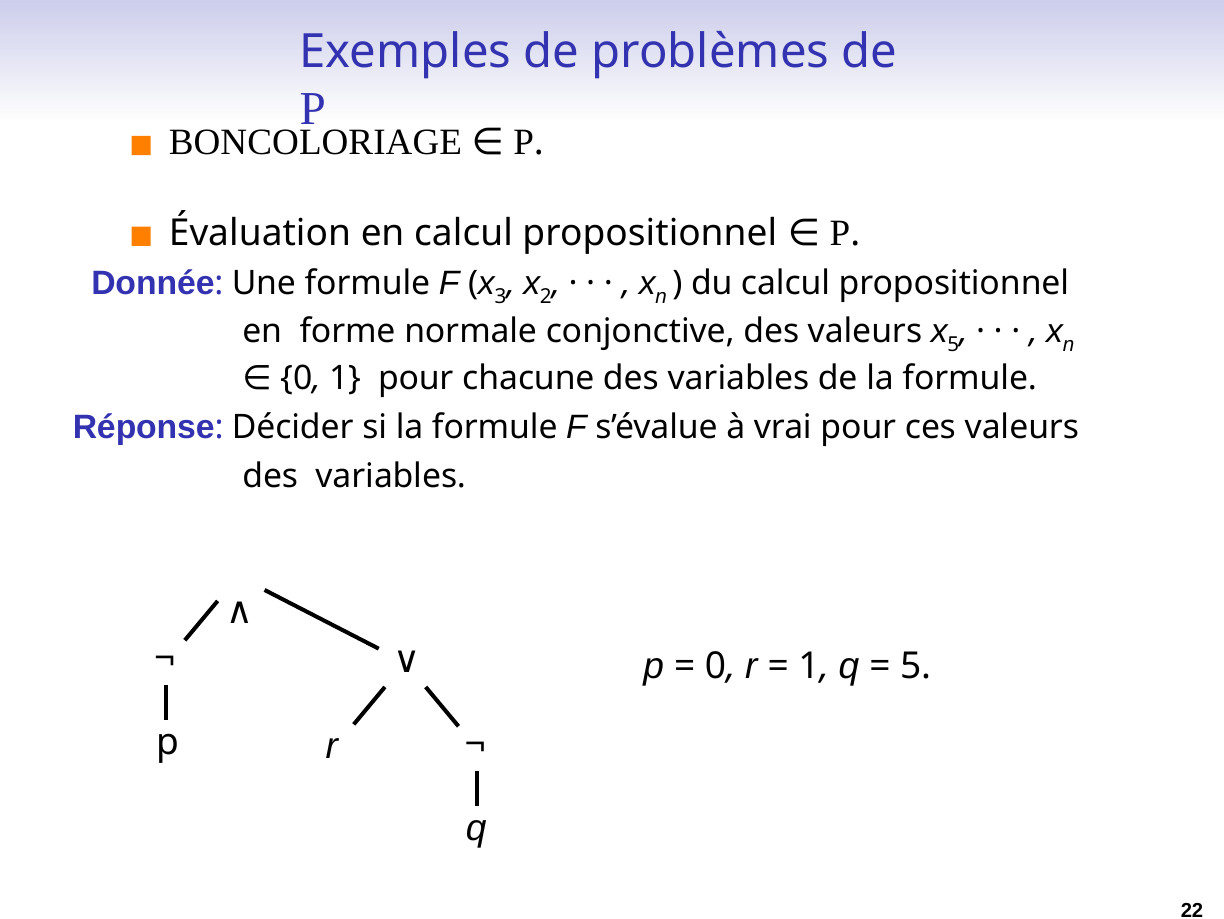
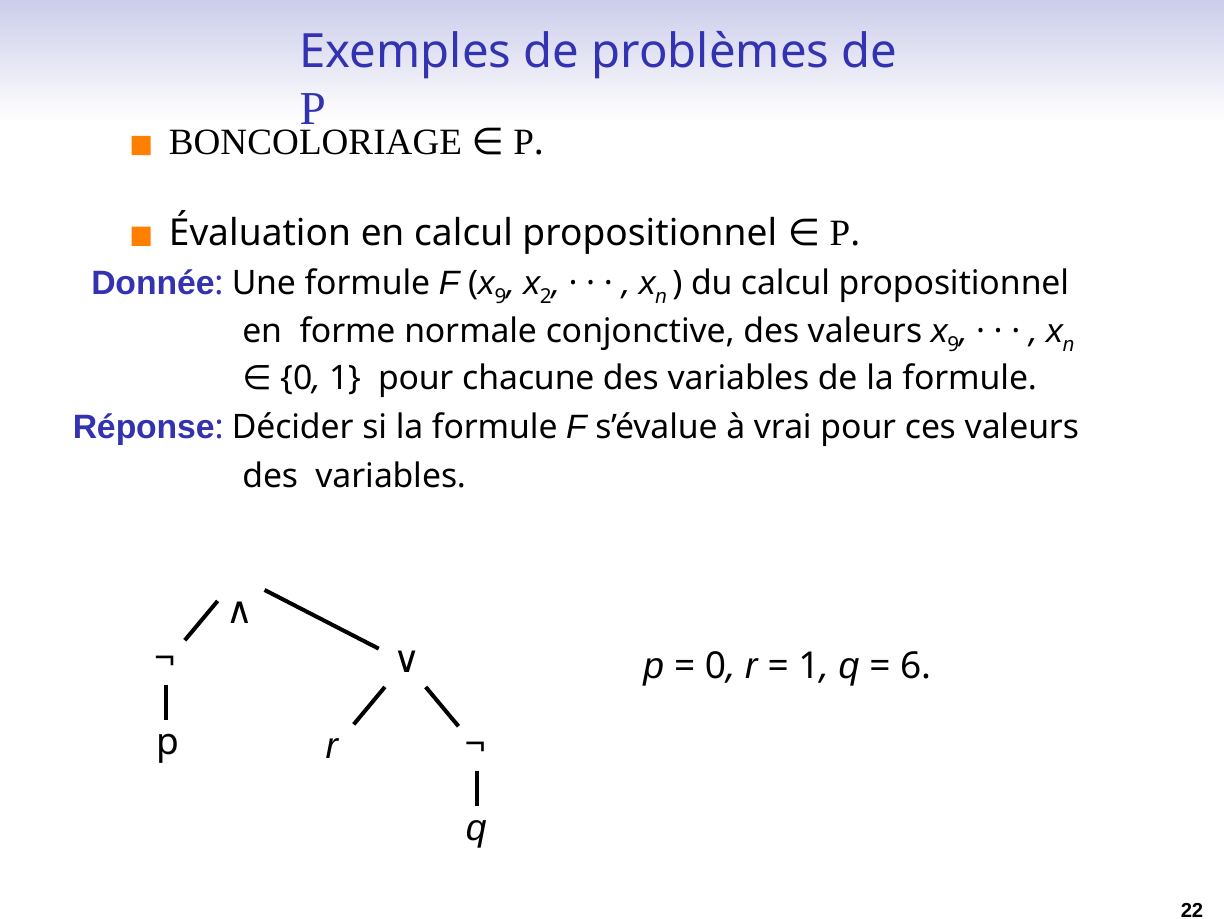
3 at (500, 296): 3 -> 9
5 at (953, 345): 5 -> 9
5 at (916, 666): 5 -> 6
